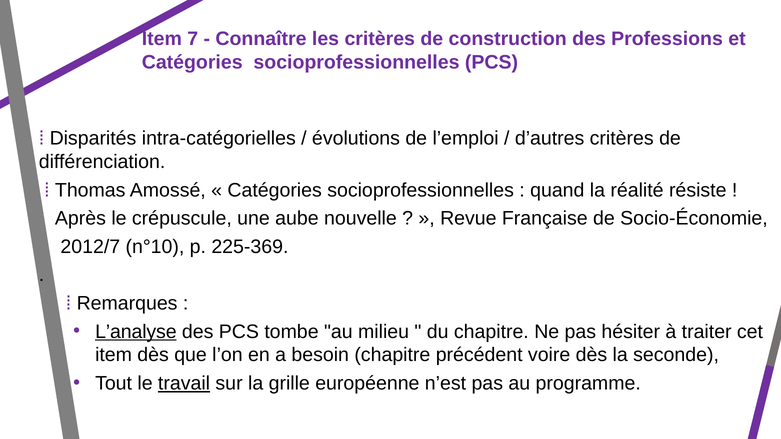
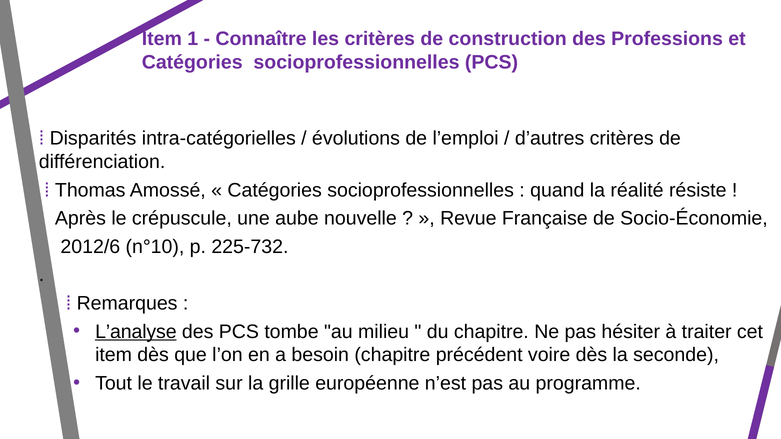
7: 7 -> 1
2012/7: 2012/7 -> 2012/6
225-369: 225-369 -> 225-732
travail underline: present -> none
